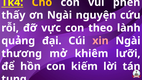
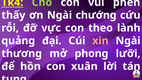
Cho colour: yellow -> light green
nguyện: nguyện -> chướng
khiêm: khiêm -> phong
kiếm: kiếm -> xuân
